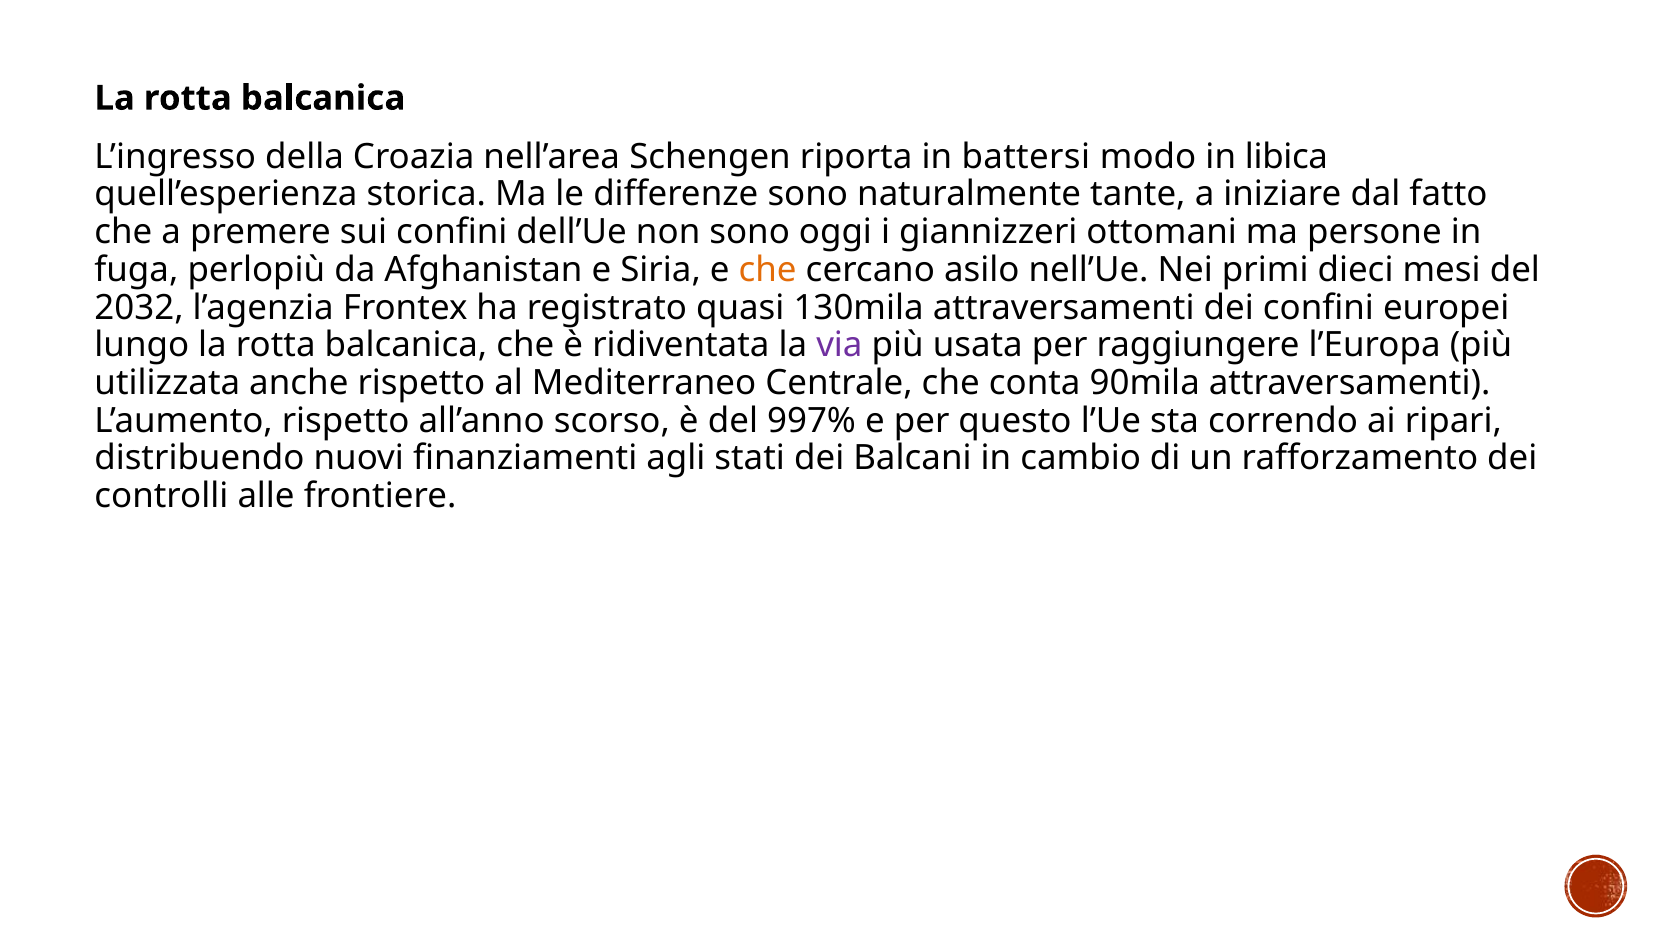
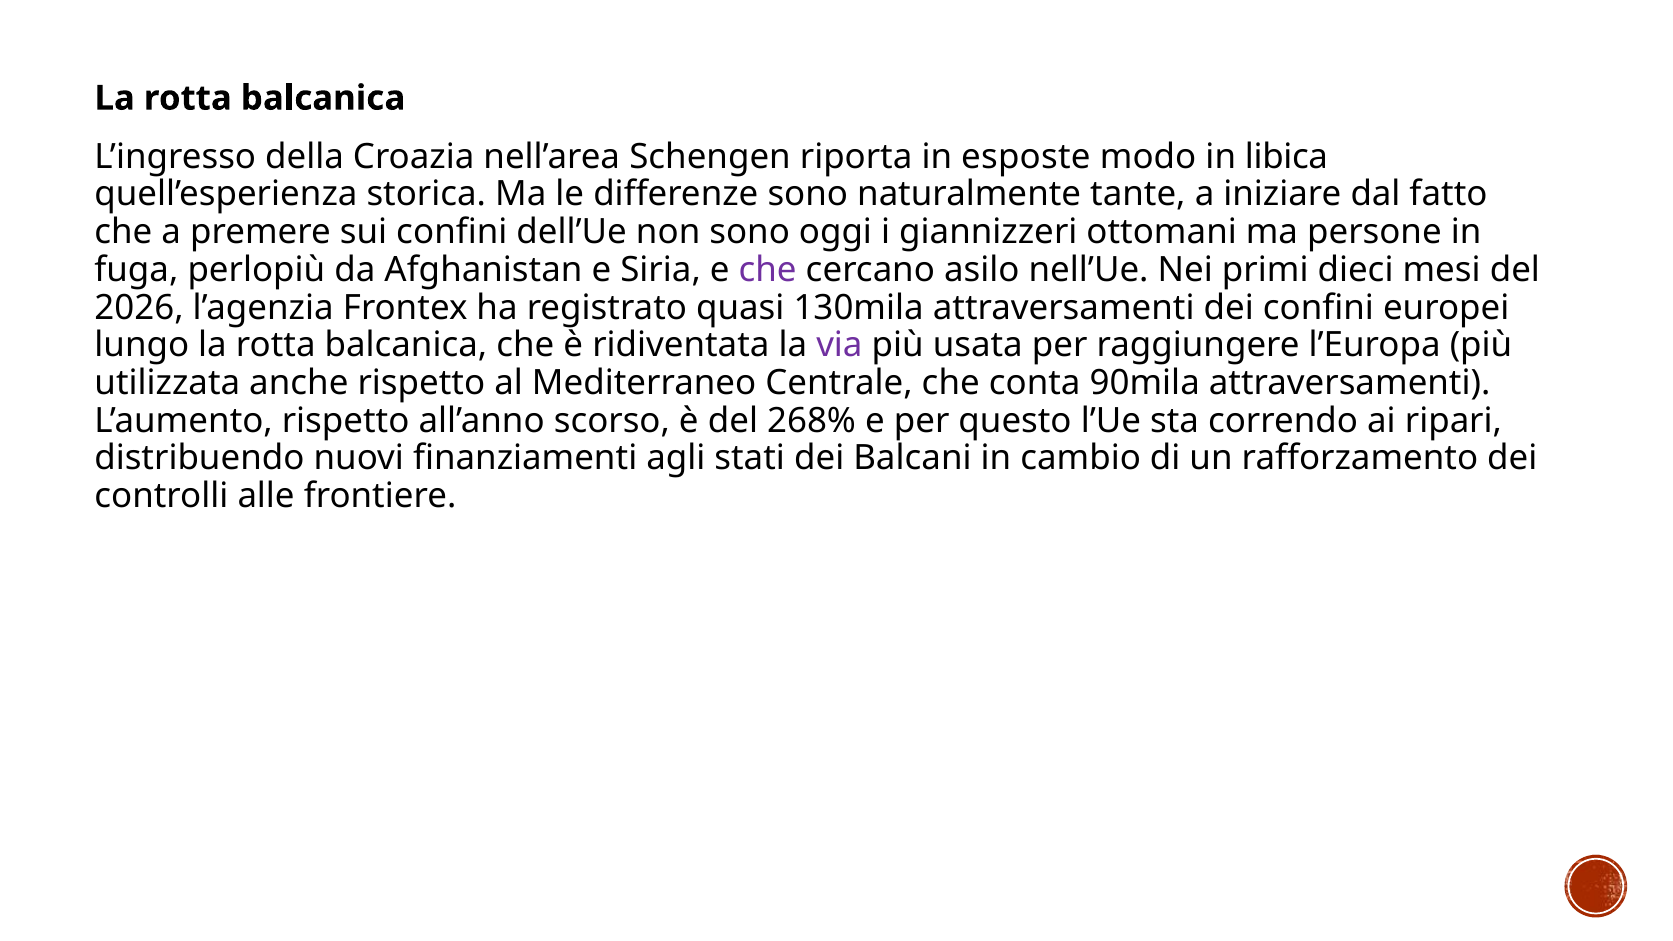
battersi: battersi -> esposte
che at (768, 270) colour: orange -> purple
2032: 2032 -> 2026
997%: 997% -> 268%
